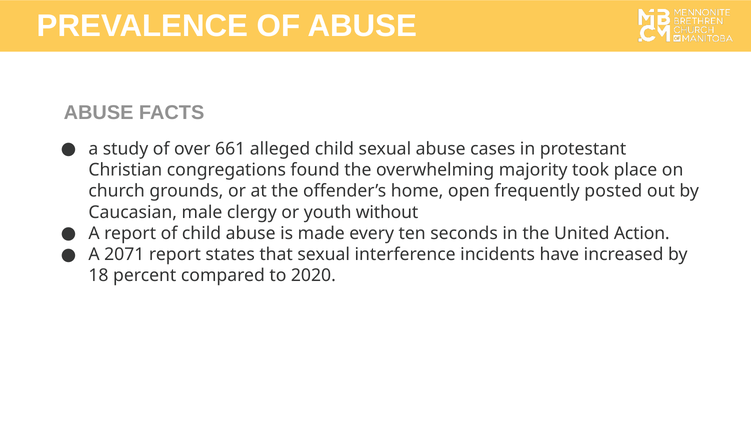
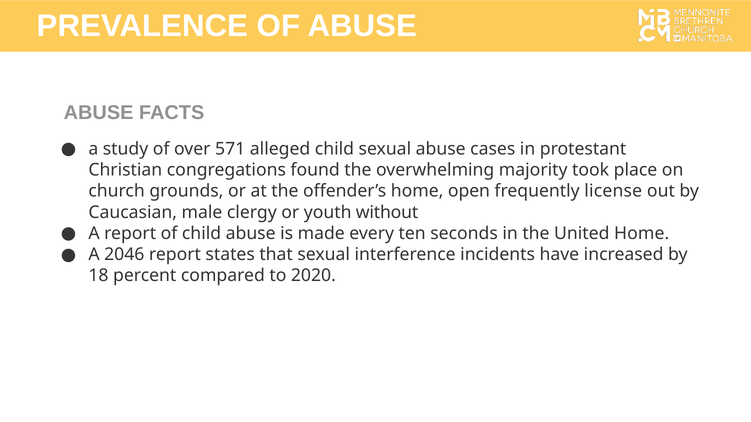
661: 661 -> 571
posted: posted -> license
United Action: Action -> Home
2071: 2071 -> 2046
